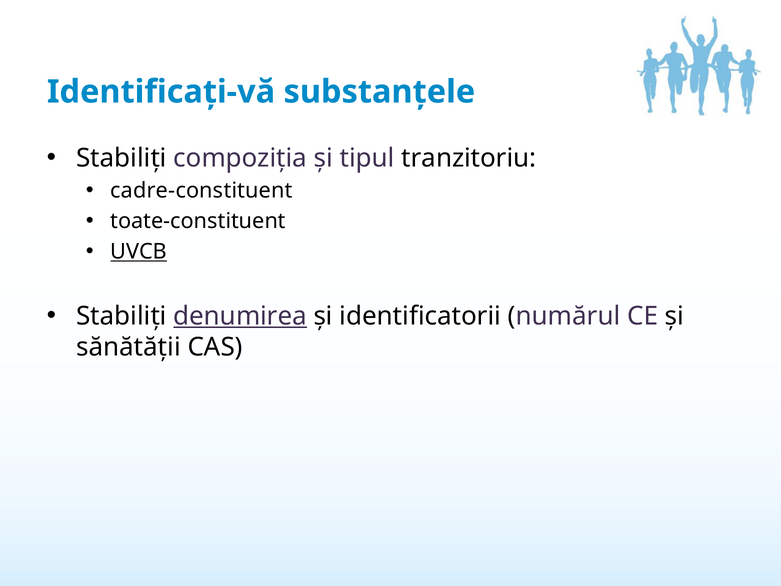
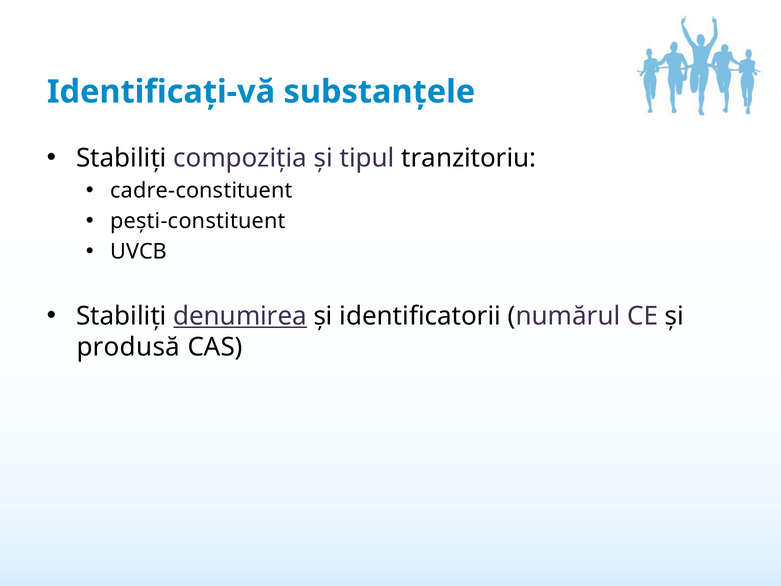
toate-constituent: toate-constituent -> pești-constituent
UVCB underline: present -> none
sănătății: sănătății -> produsă
